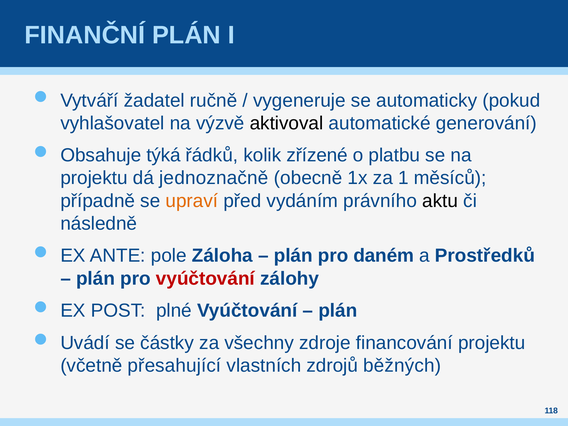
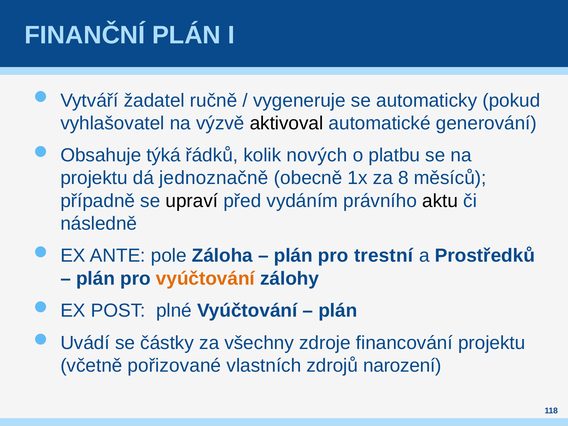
zřízené: zřízené -> nových
1: 1 -> 8
upraví colour: orange -> black
daném: daném -> trestní
vyúčtování at (205, 278) colour: red -> orange
přesahující: přesahující -> pořizované
běžných: běžných -> narození
